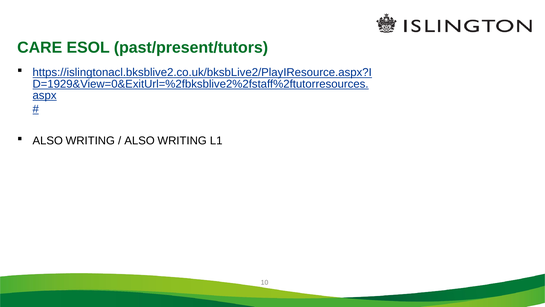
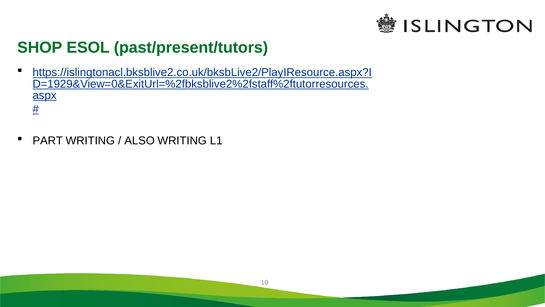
CARE: CARE -> SHOP
ALSO at (48, 141): ALSO -> PART
